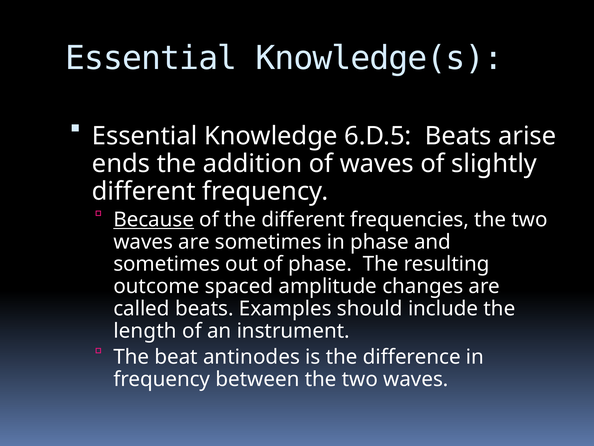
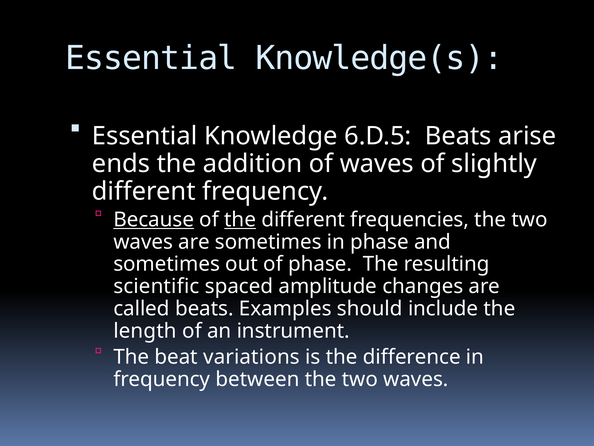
the at (240, 219) underline: none -> present
outcome: outcome -> scientific
antinodes: antinodes -> variations
